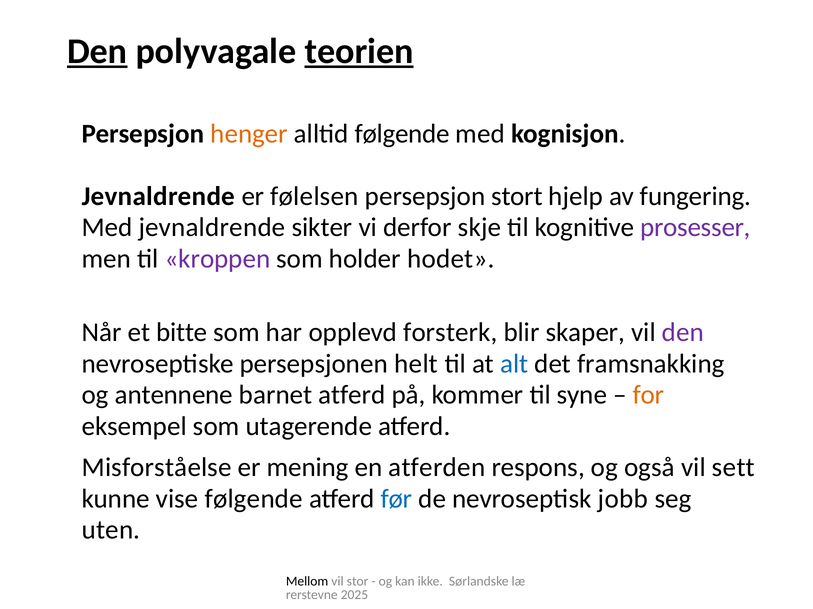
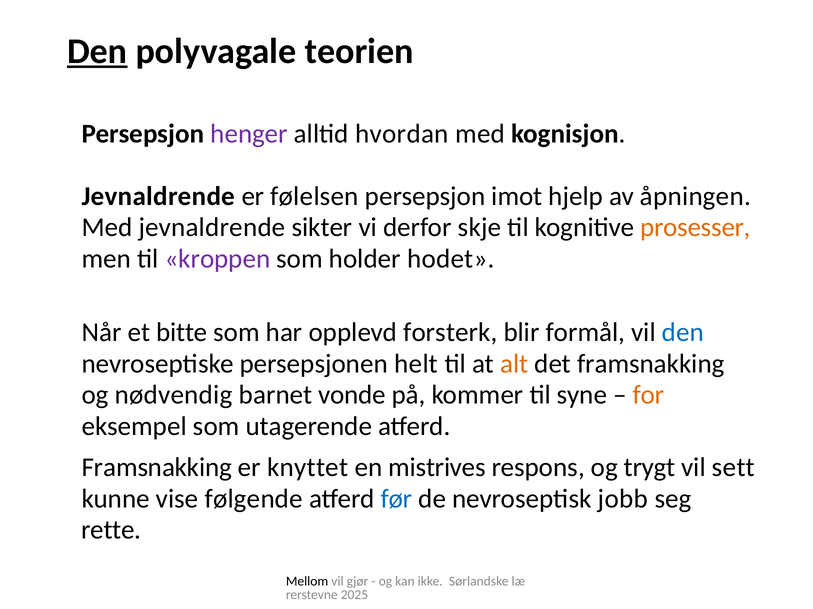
teorien underline: present -> none
henger colour: orange -> purple
alltid følgende: følgende -> hvordan
stort: stort -> imot
fungering: fungering -> åpningen
prosesser colour: purple -> orange
skaper: skaper -> formål
den at (683, 333) colour: purple -> blue
alt colour: blue -> orange
antennene: antennene -> nødvendig
barnet atferd: atferd -> vonde
Misforståelse at (157, 468): Misforståelse -> Framsnakking
mening: mening -> knyttet
atferden: atferden -> mistrives
også: også -> trygt
uten: uten -> rette
stor: stor -> gjør
